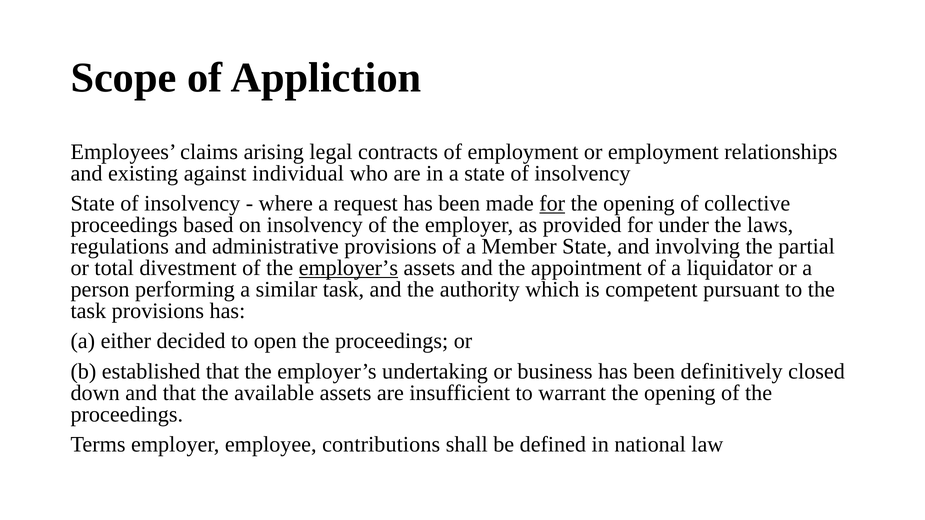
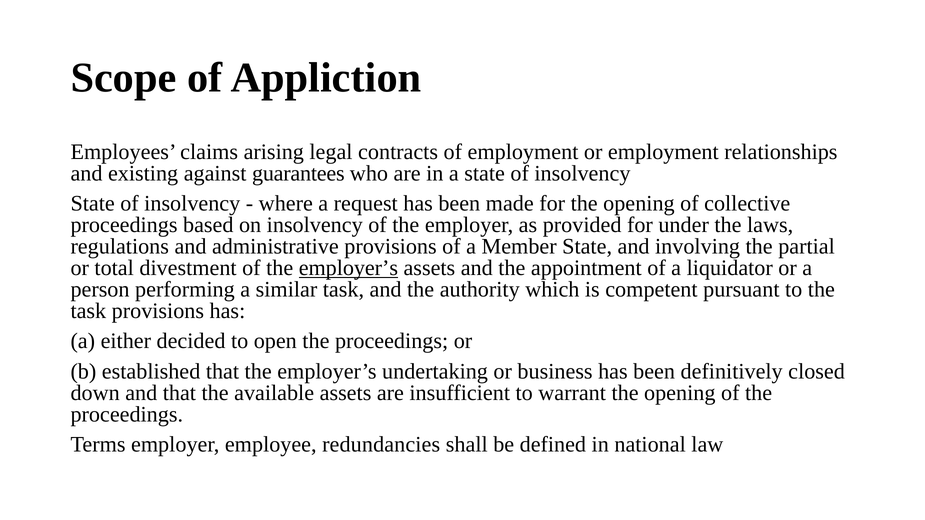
individual: individual -> guarantees
for at (552, 204) underline: present -> none
contributions: contributions -> redundancies
